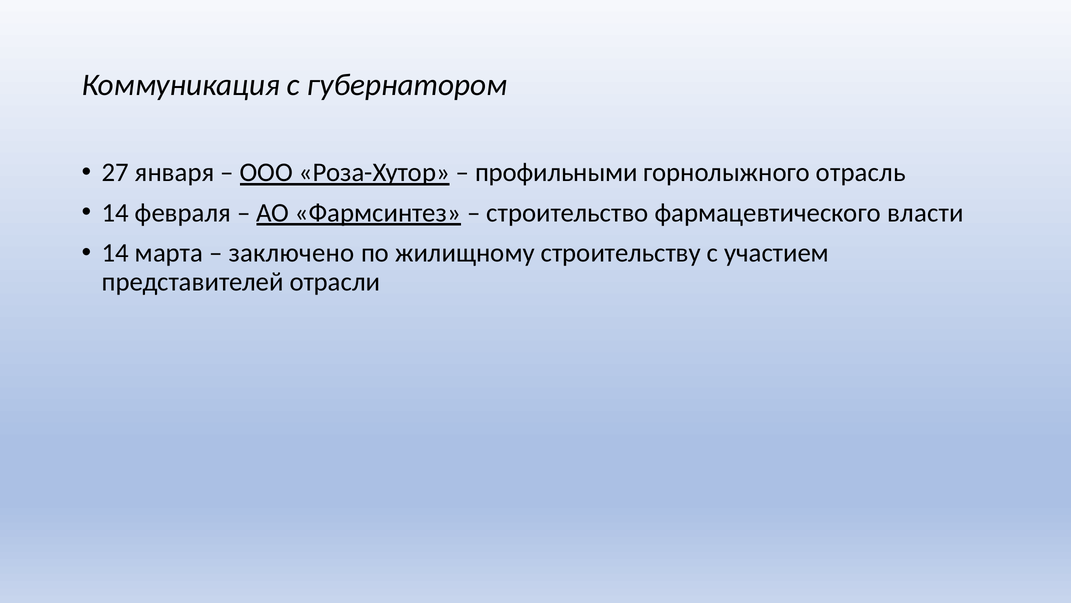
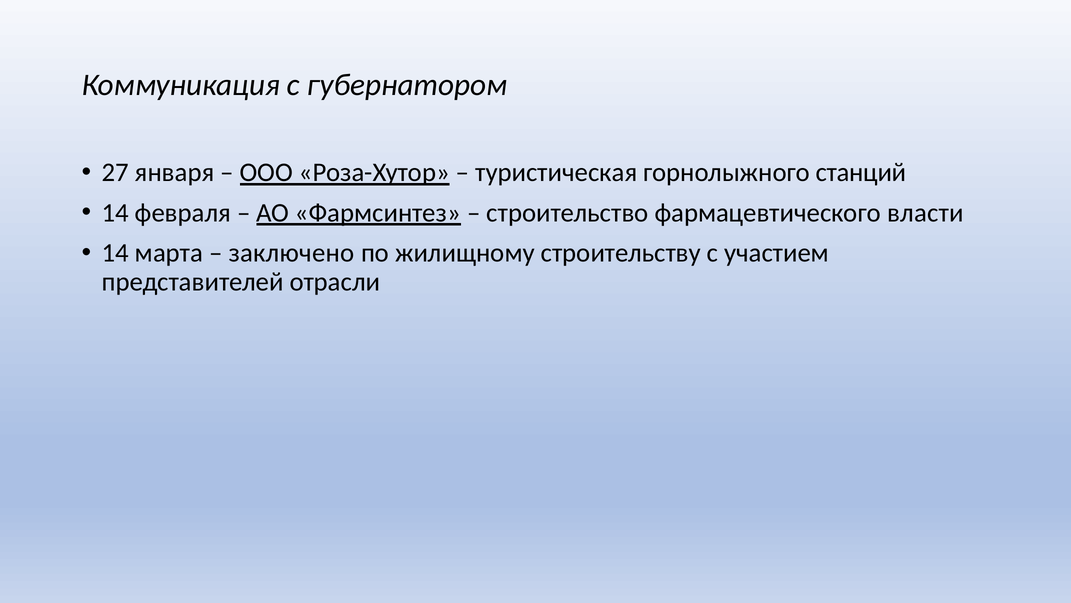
профильными: профильными -> туристическая
отрасль: отрасль -> станций
